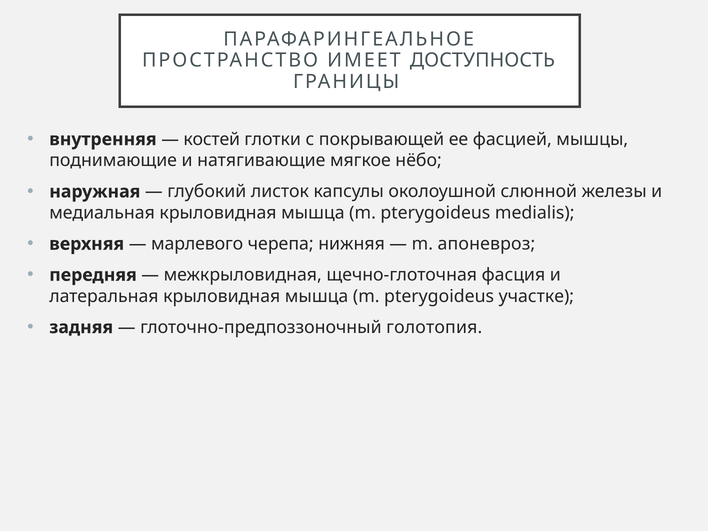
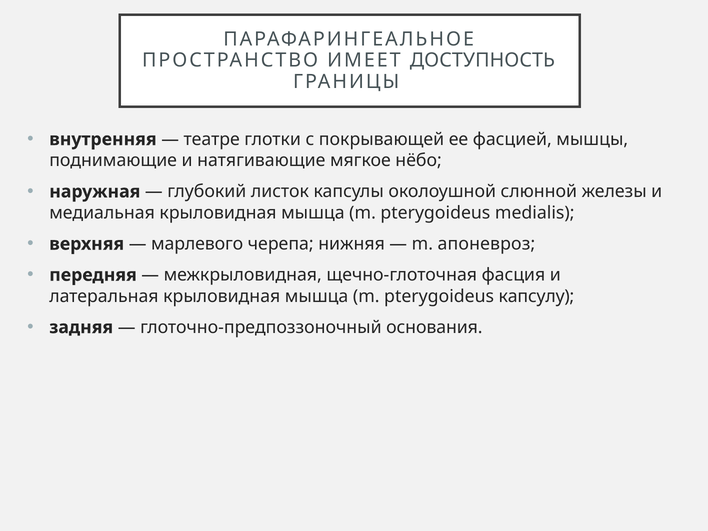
костей: костей -> театре
участке: участке -> капсулу
голотопия: голотопия -> основания
